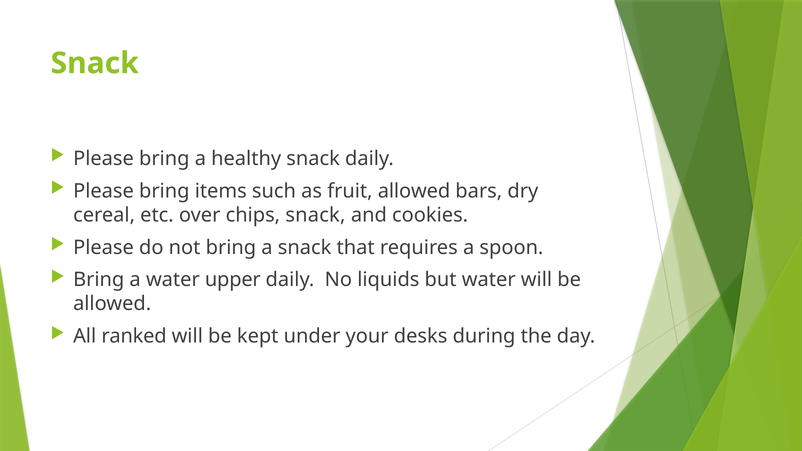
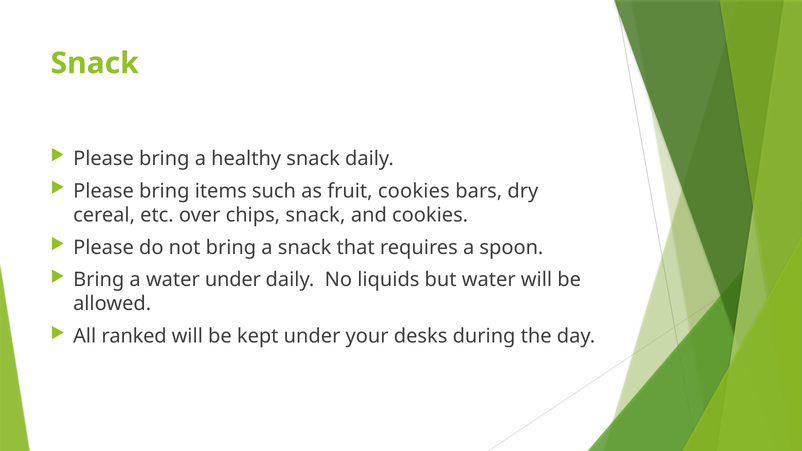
fruit allowed: allowed -> cookies
water upper: upper -> under
